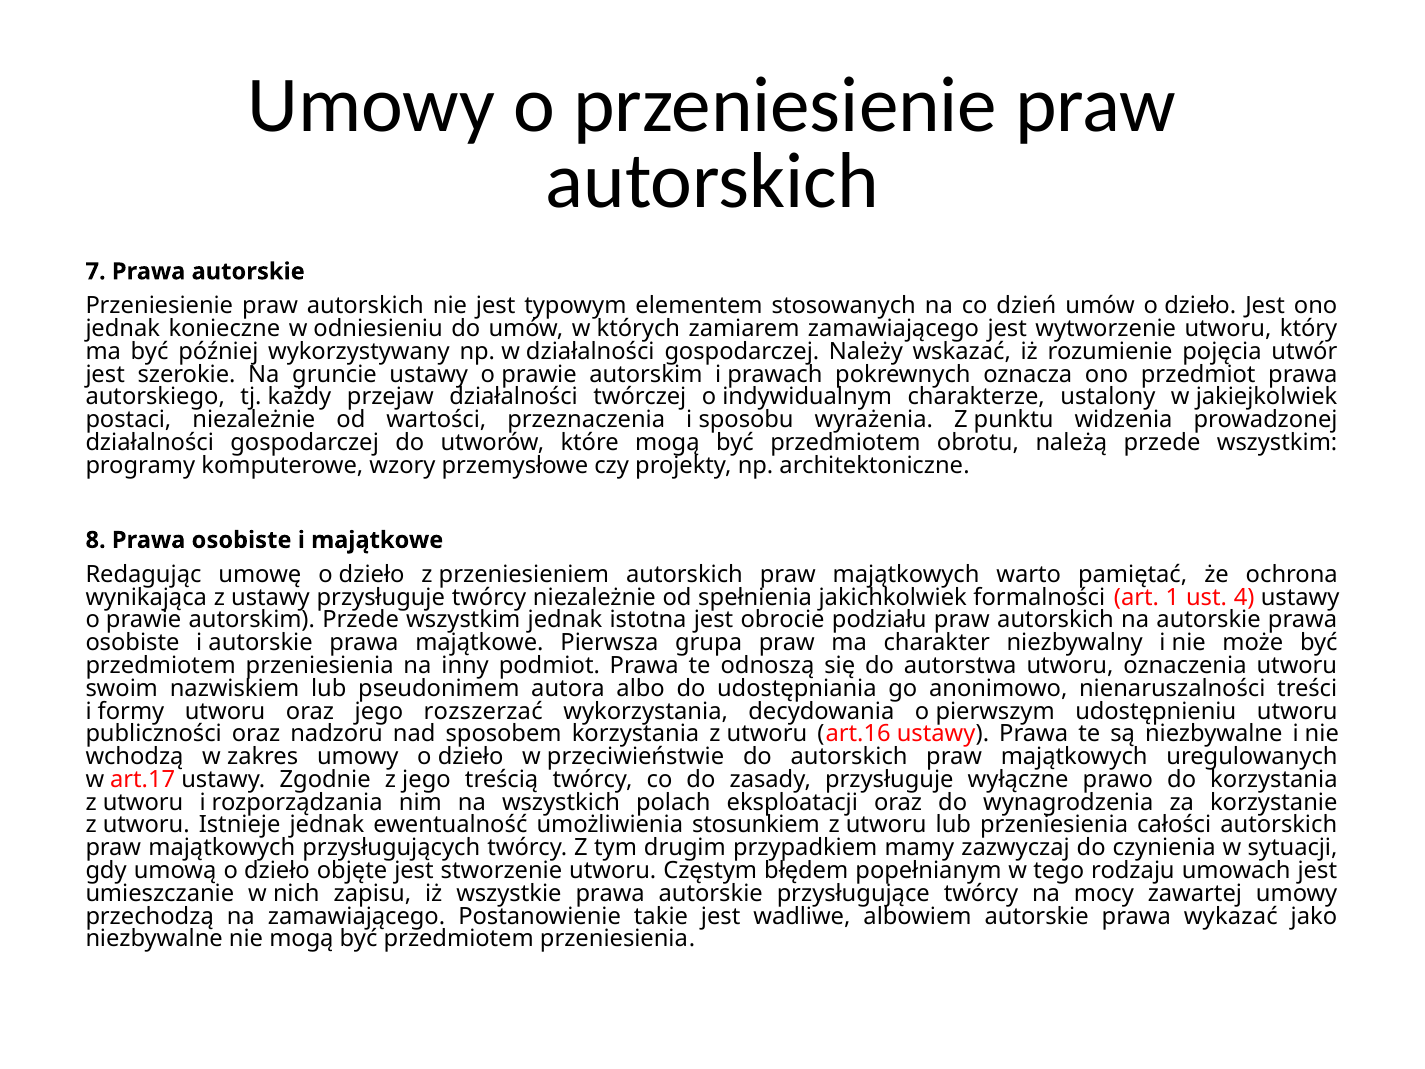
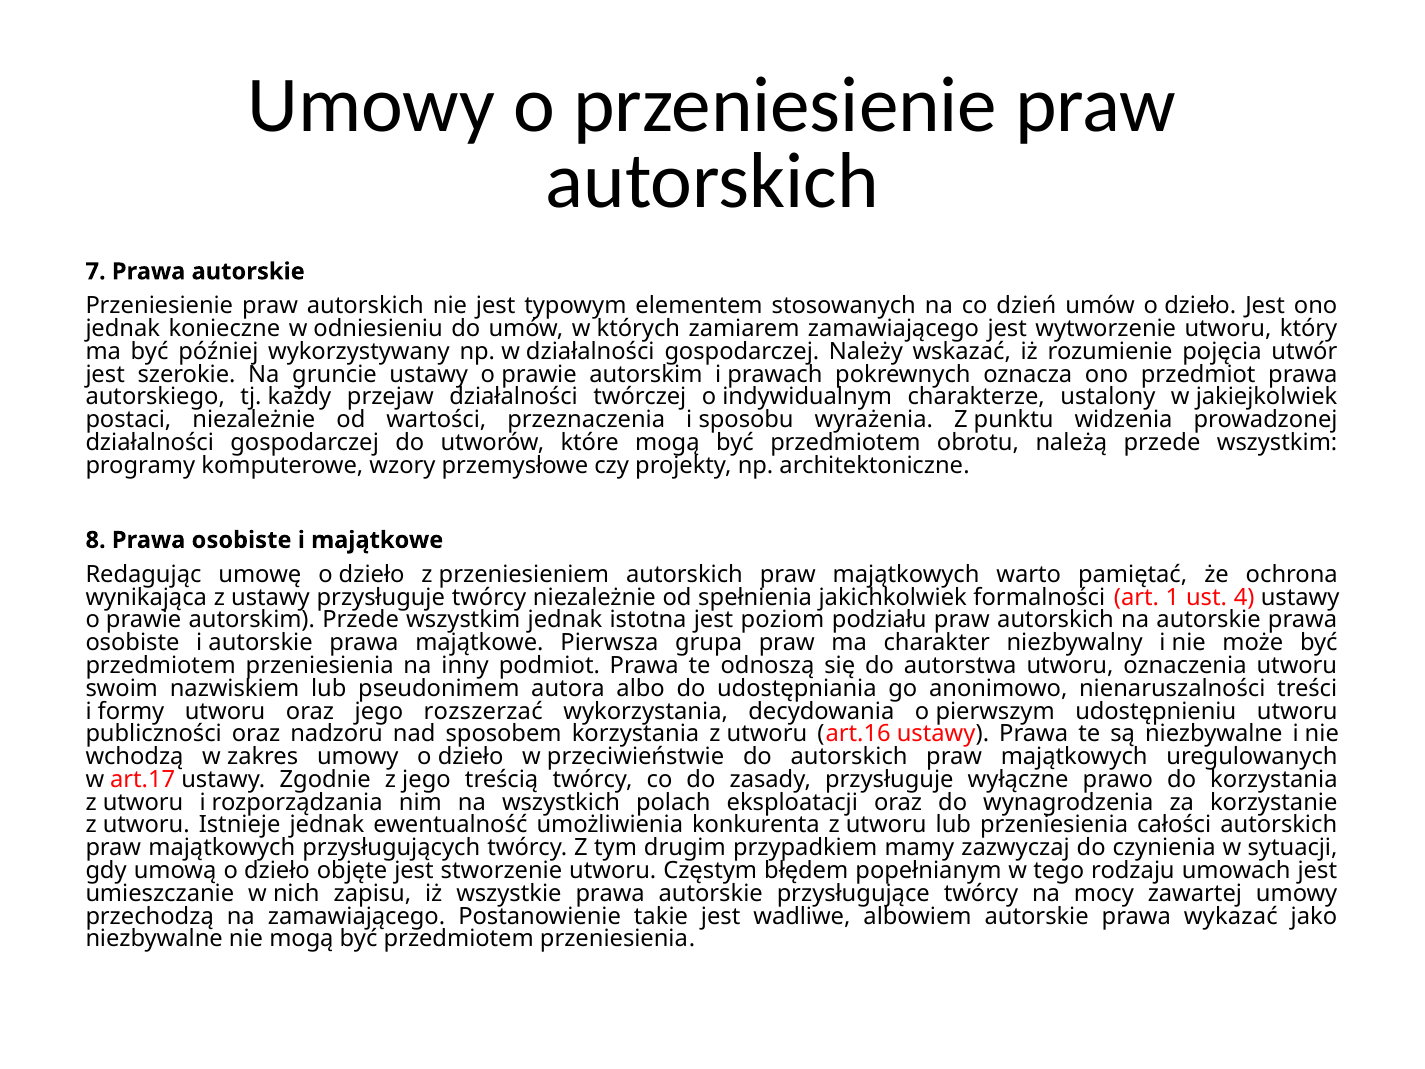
obrocie: obrocie -> poziom
stosunkiem: stosunkiem -> konkurenta
